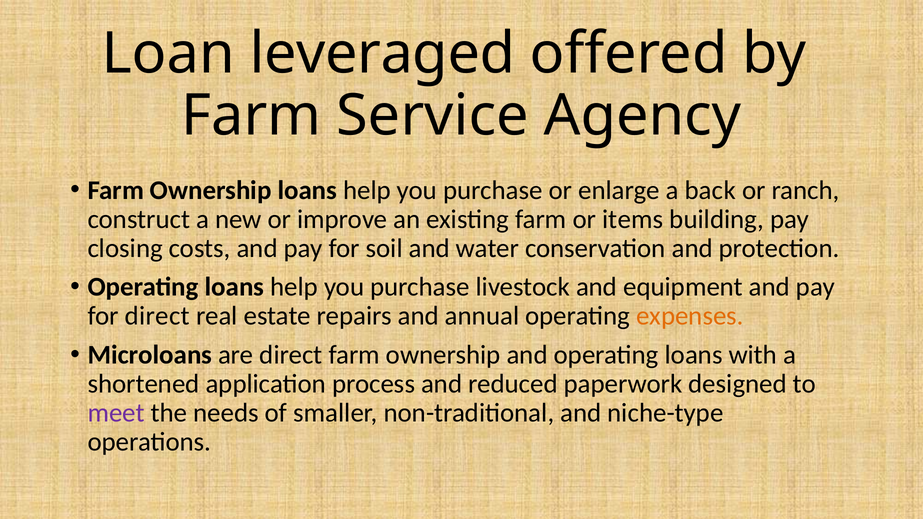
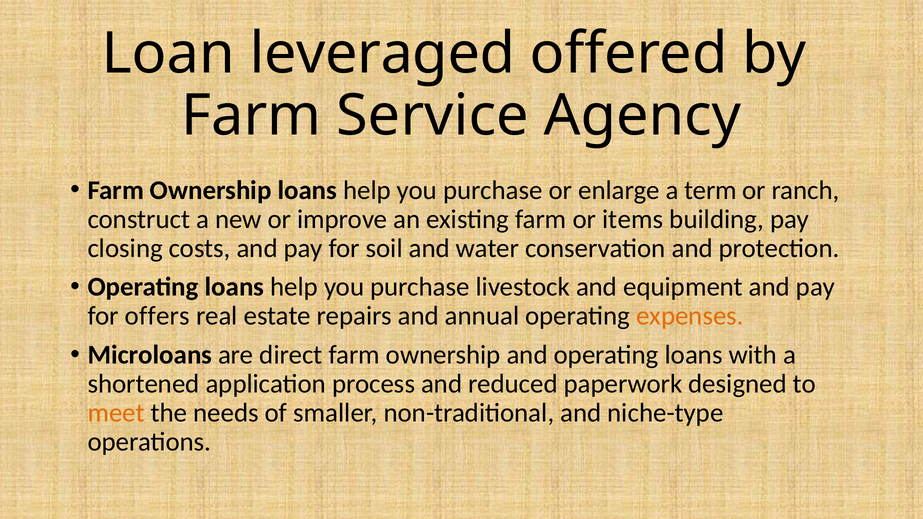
back: back -> term
for direct: direct -> offers
meet colour: purple -> orange
